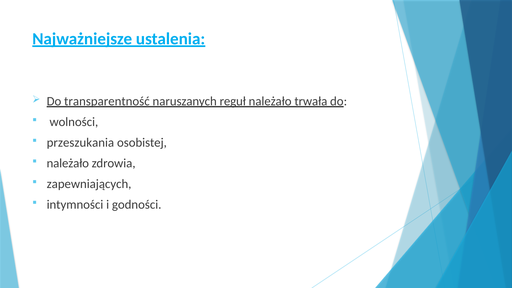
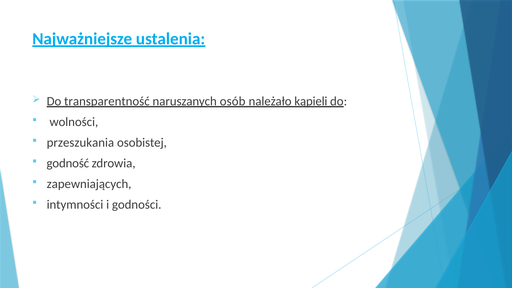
reguł: reguł -> osób
trwała: trwała -> kąpieli
należało at (68, 163): należało -> godność
